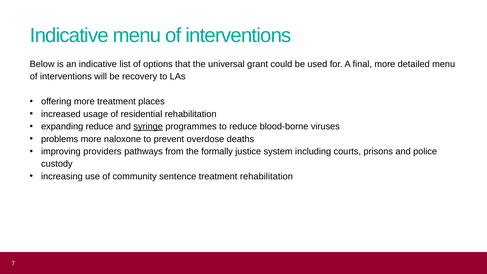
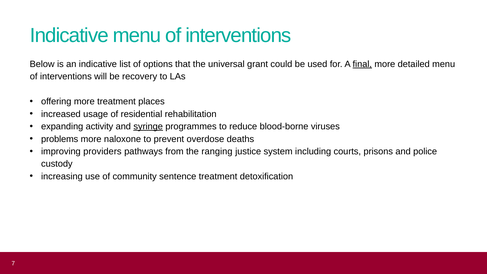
final underline: none -> present
expanding reduce: reduce -> activity
formally: formally -> ranging
treatment rehabilitation: rehabilitation -> detoxification
